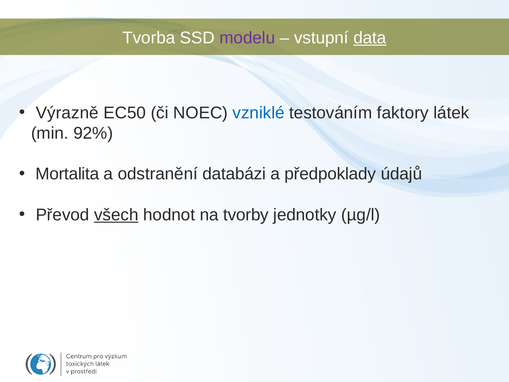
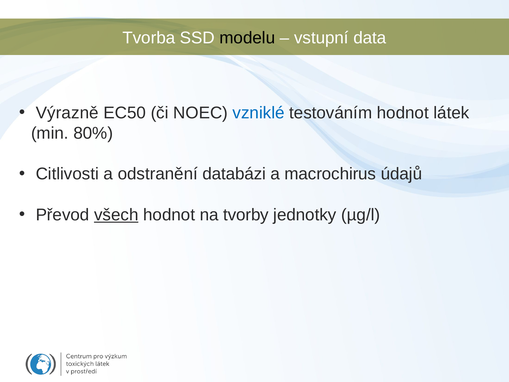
modelu colour: purple -> black
data underline: present -> none
testováním faktory: faktory -> hodnot
92%: 92% -> 80%
Mortalita: Mortalita -> Citlivosti
předpoklady: předpoklady -> macrochirus
